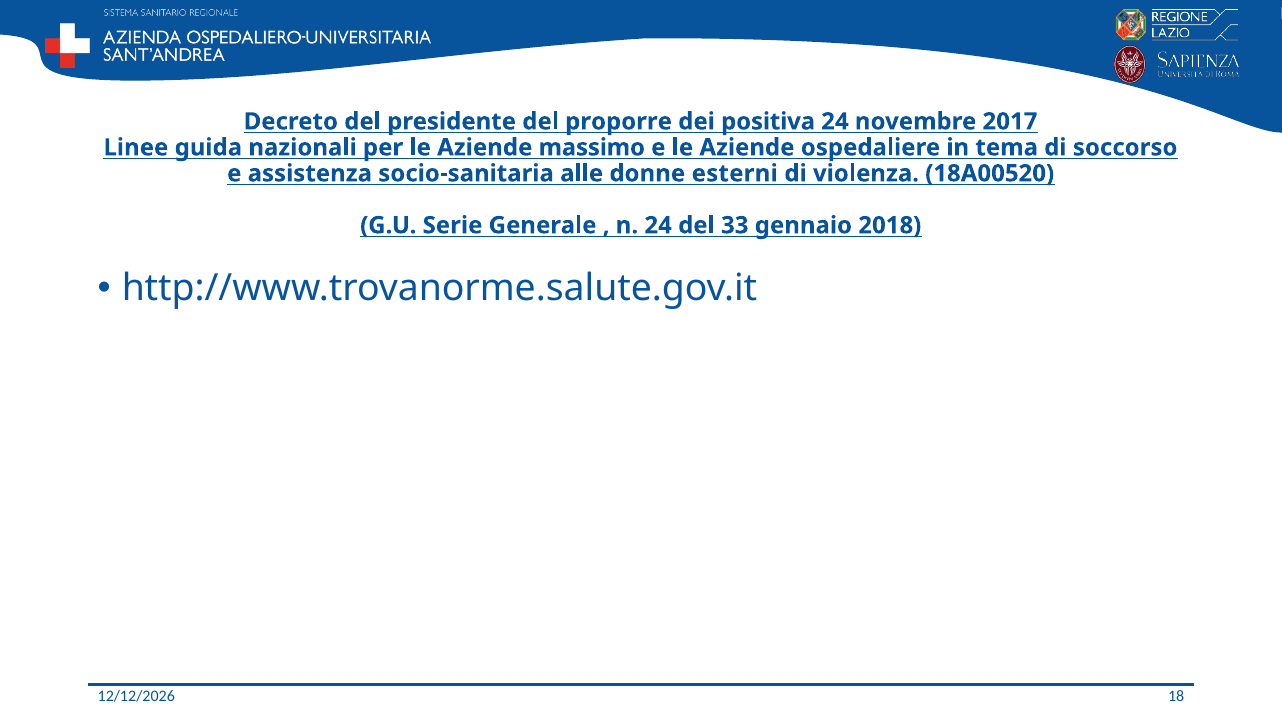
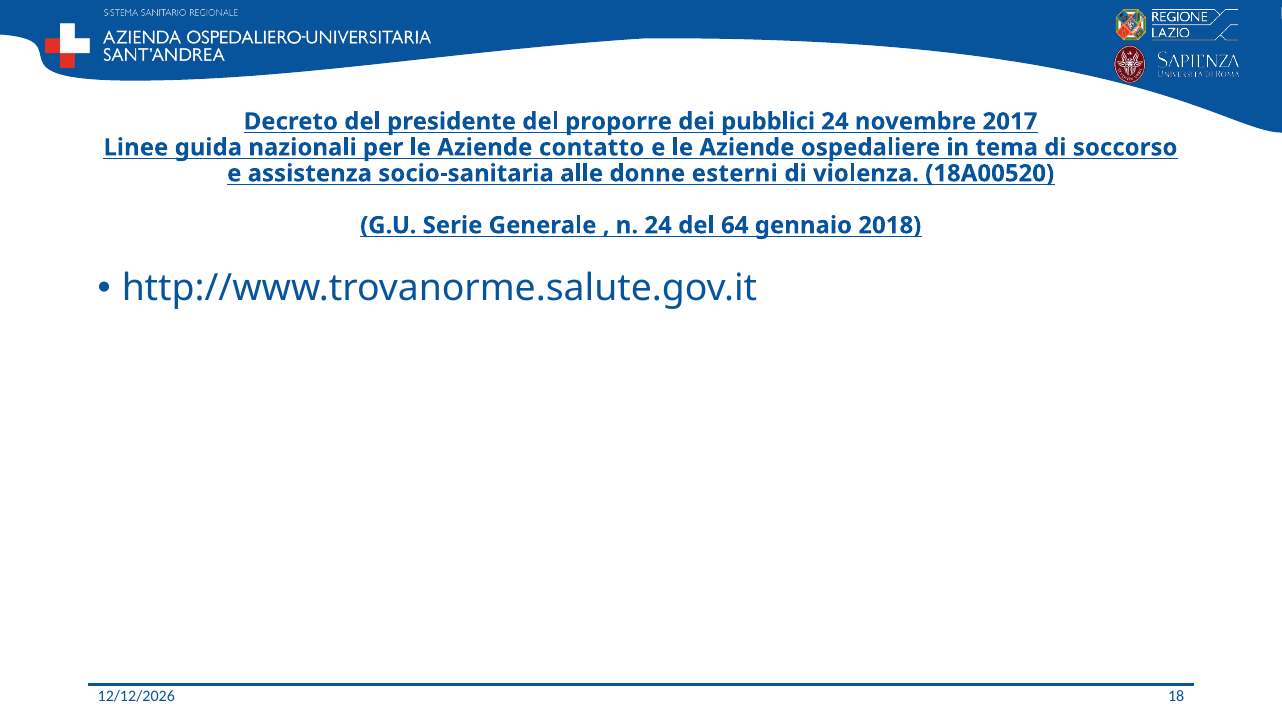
positiva: positiva -> pubblici
massimo: massimo -> contatto
33: 33 -> 64
